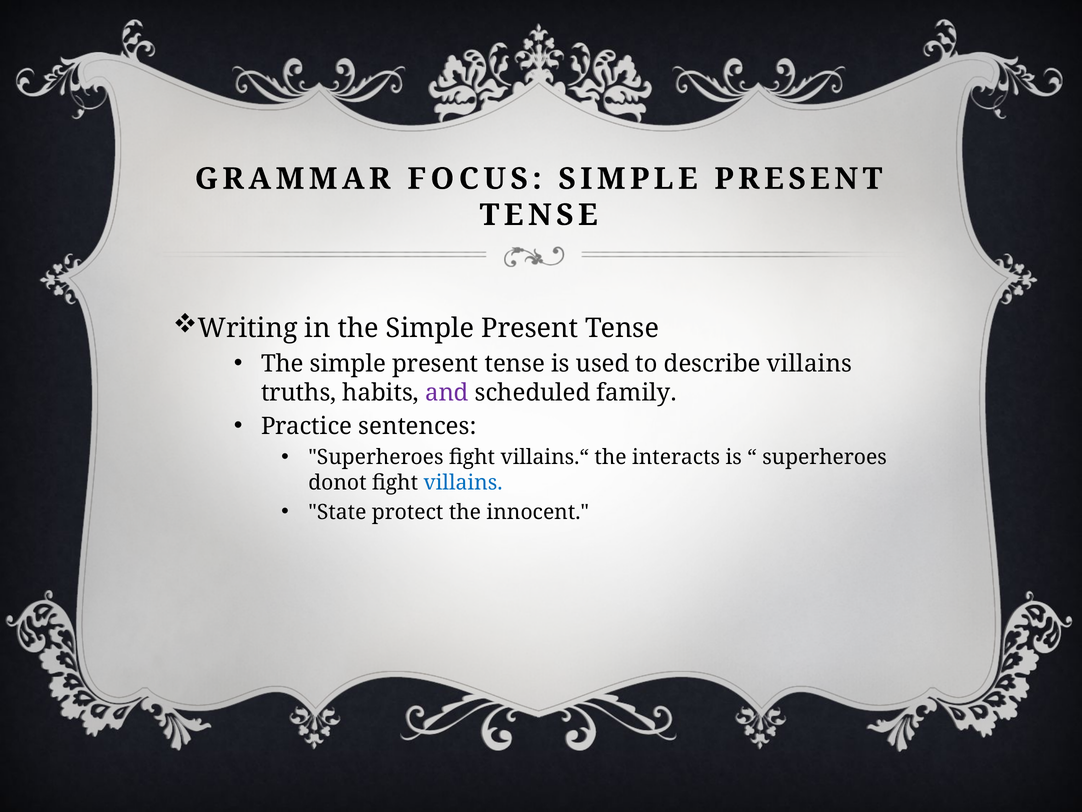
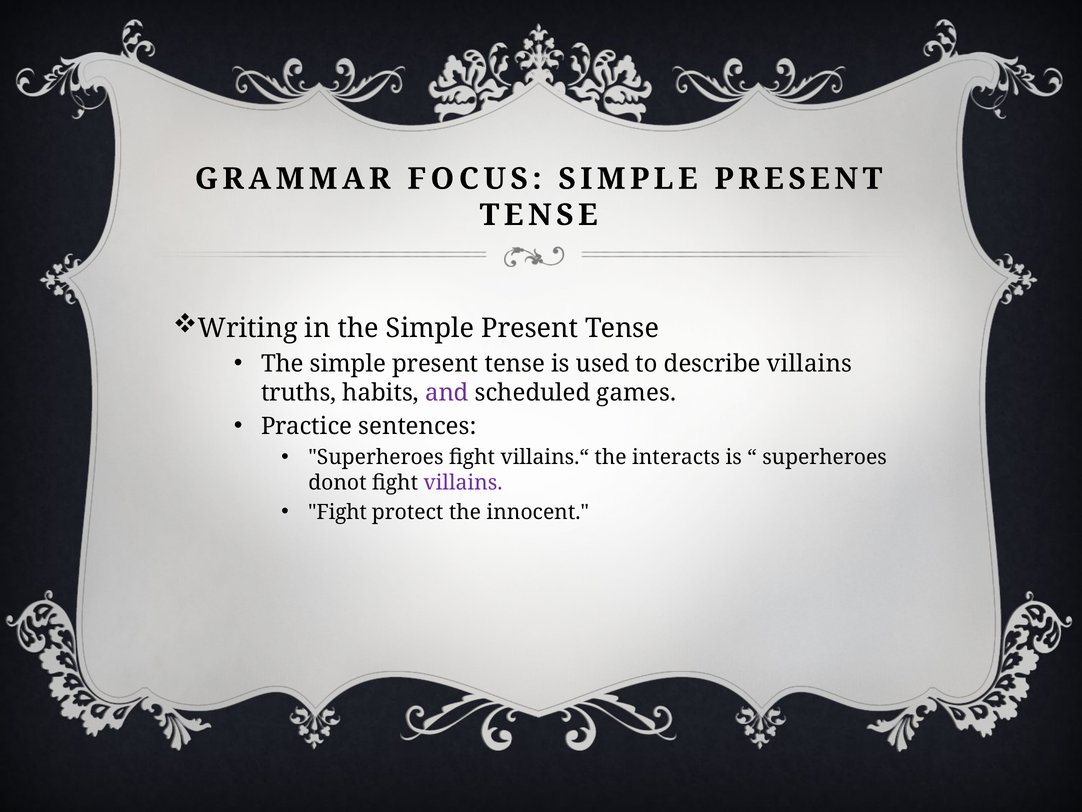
family: family -> games
villains at (463, 482) colour: blue -> purple
State at (337, 512): State -> Fight
